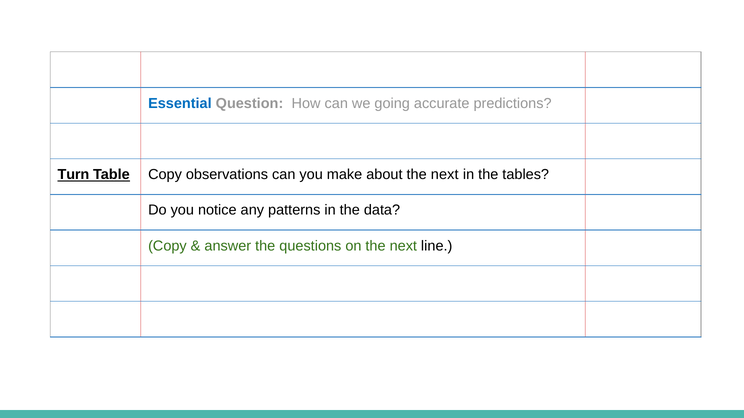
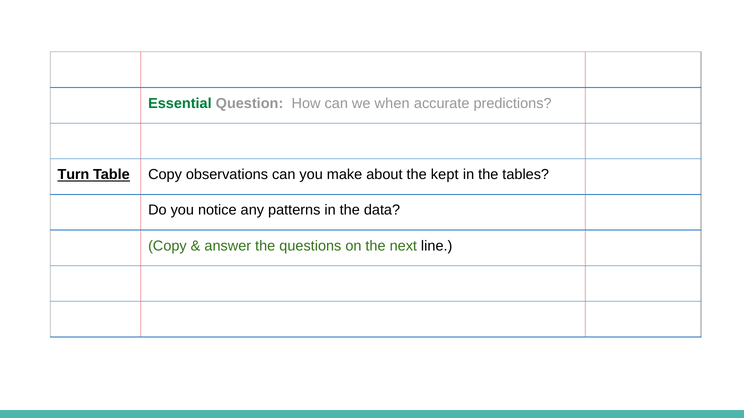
Essential colour: blue -> green
going: going -> when
about the next: next -> kept
